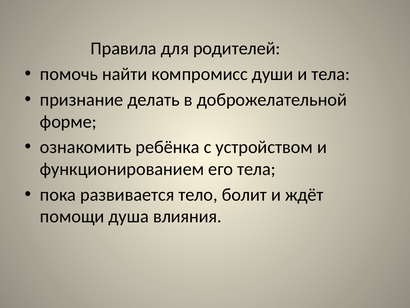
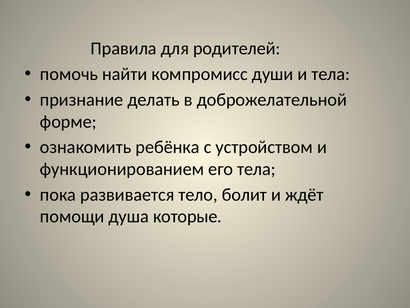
влияния: влияния -> которые
